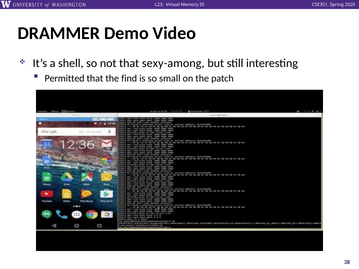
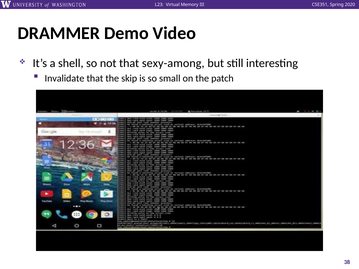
Permitted: Permitted -> Invalidate
find: find -> skip
